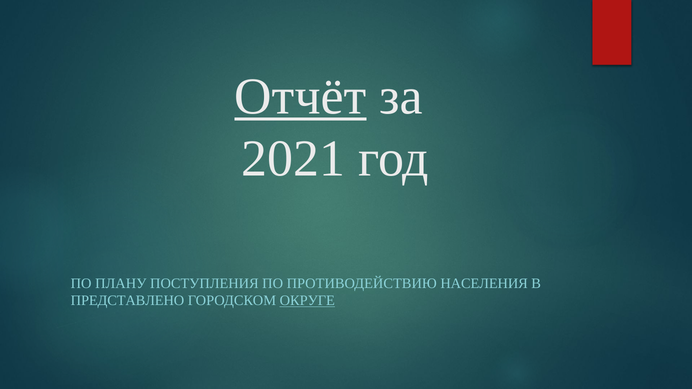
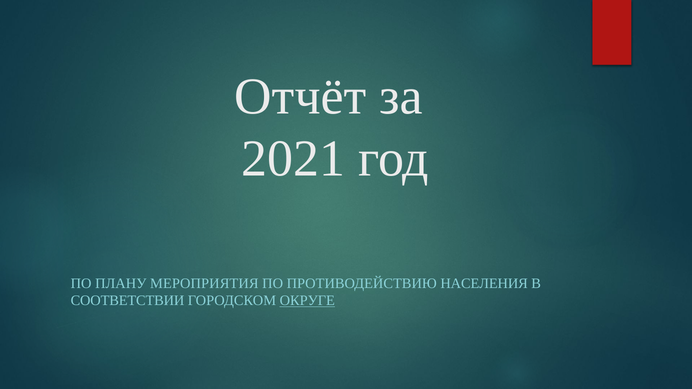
Отчёт underline: present -> none
ПОСТУПЛЕНИЯ: ПОСТУПЛЕНИЯ -> МЕРОПРИЯТИЯ
ПРЕДСТАВЛЕНО: ПРЕДСТАВЛЕНО -> СООТВЕТСТВИИ
